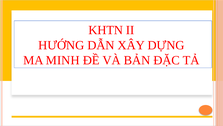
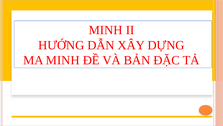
KHTN at (106, 30): KHTN -> MINH
